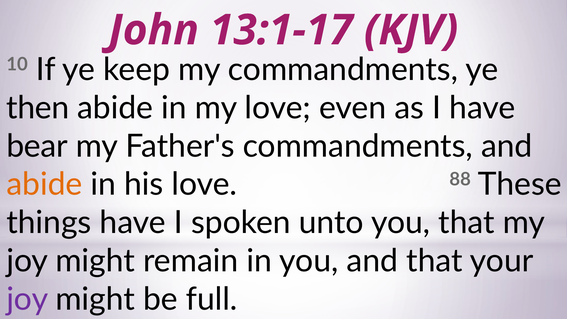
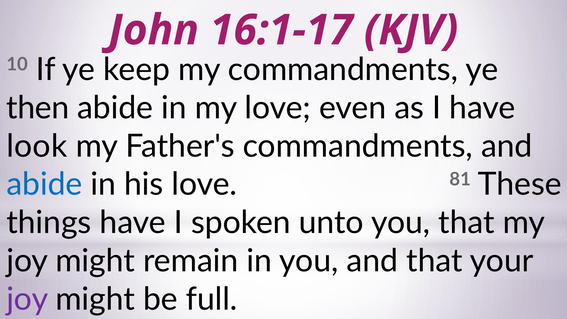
13:1-17: 13:1-17 -> 16:1-17
bear: bear -> look
abide at (44, 184) colour: orange -> blue
88: 88 -> 81
